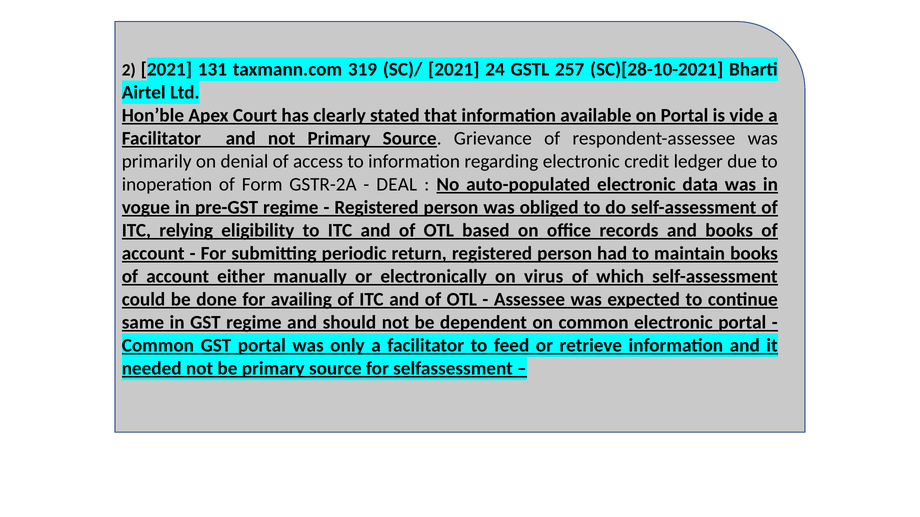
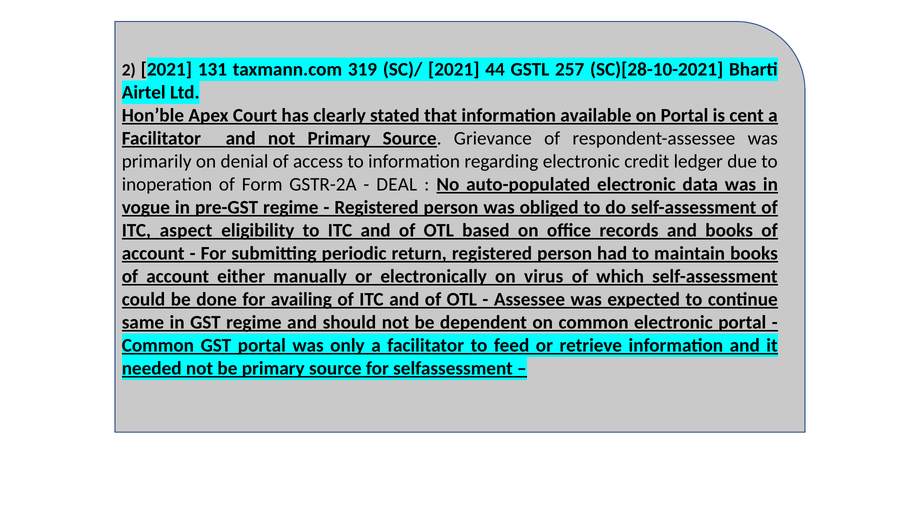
24: 24 -> 44
vide: vide -> cent
relying: relying -> aspect
